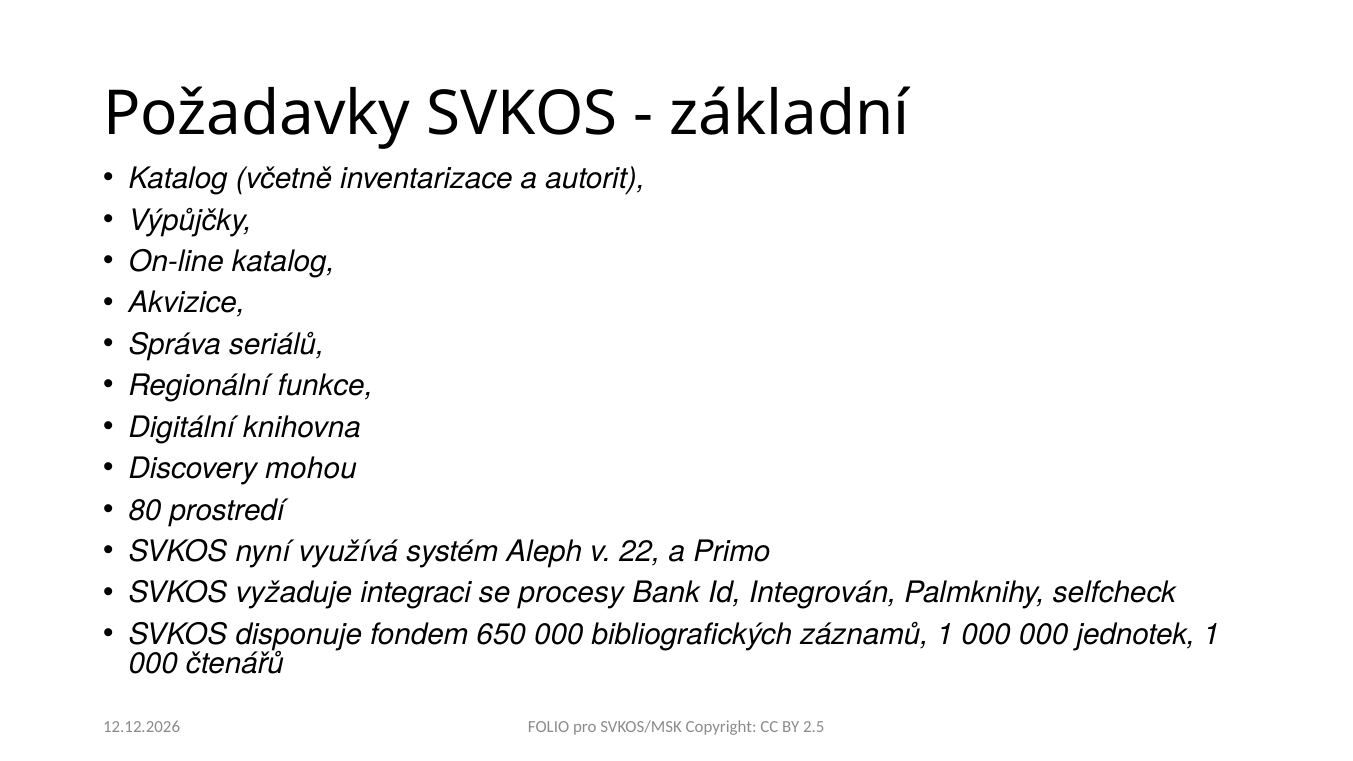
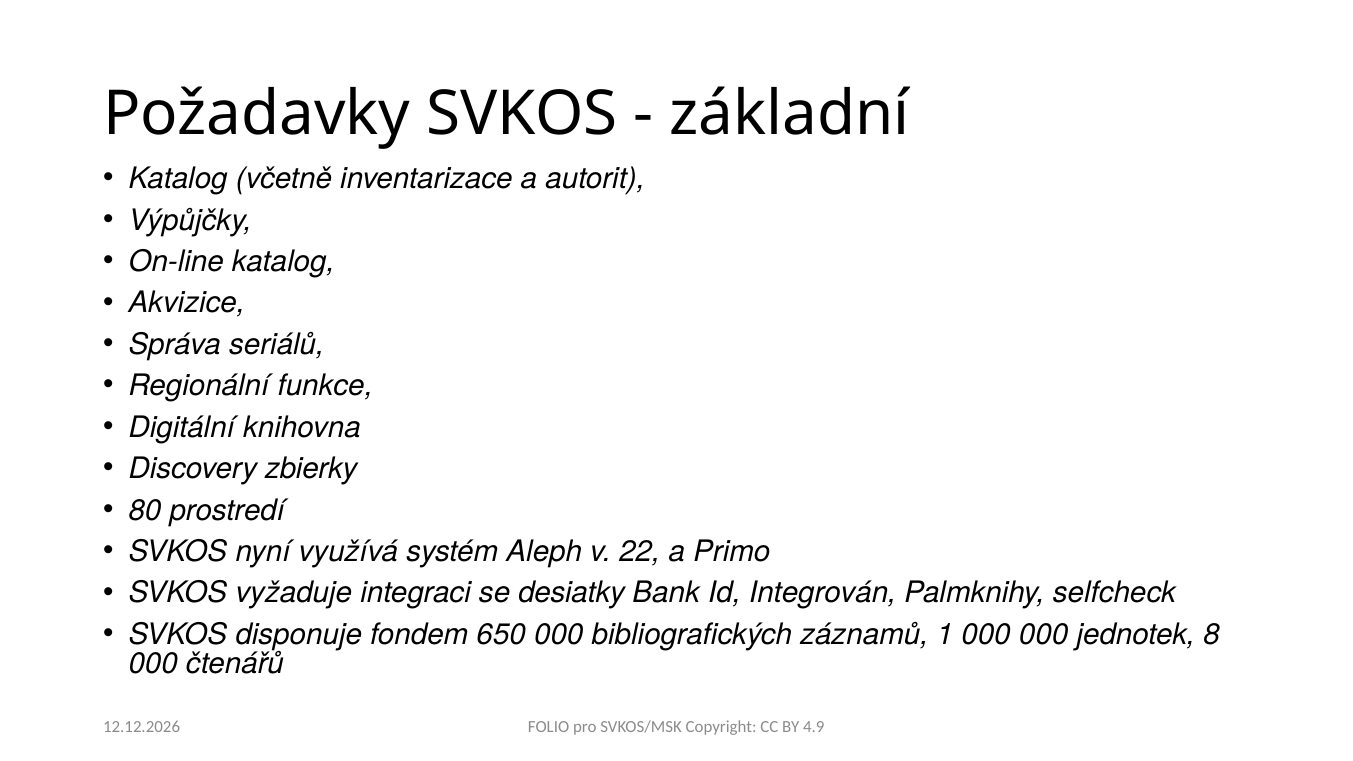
mohou: mohou -> zbierky
procesy: procesy -> desiatky
jednotek 1: 1 -> 8
2.5: 2.5 -> 4.9
